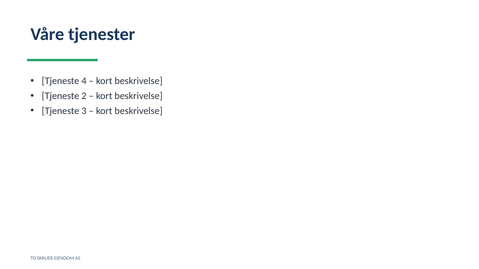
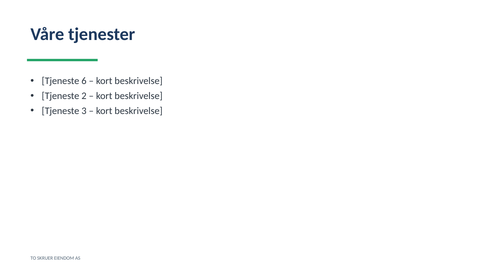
4: 4 -> 6
